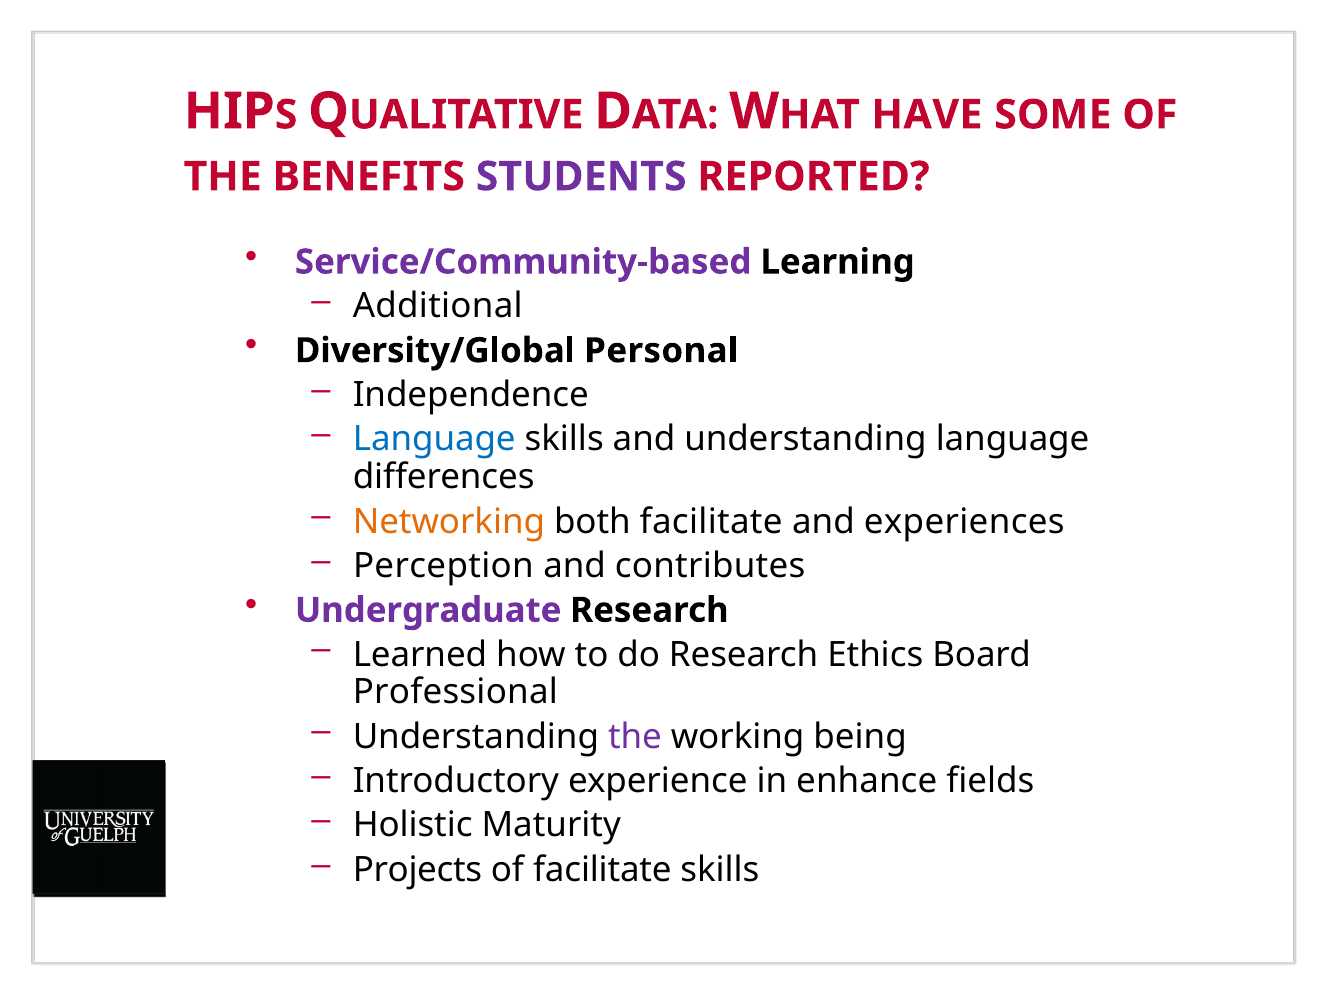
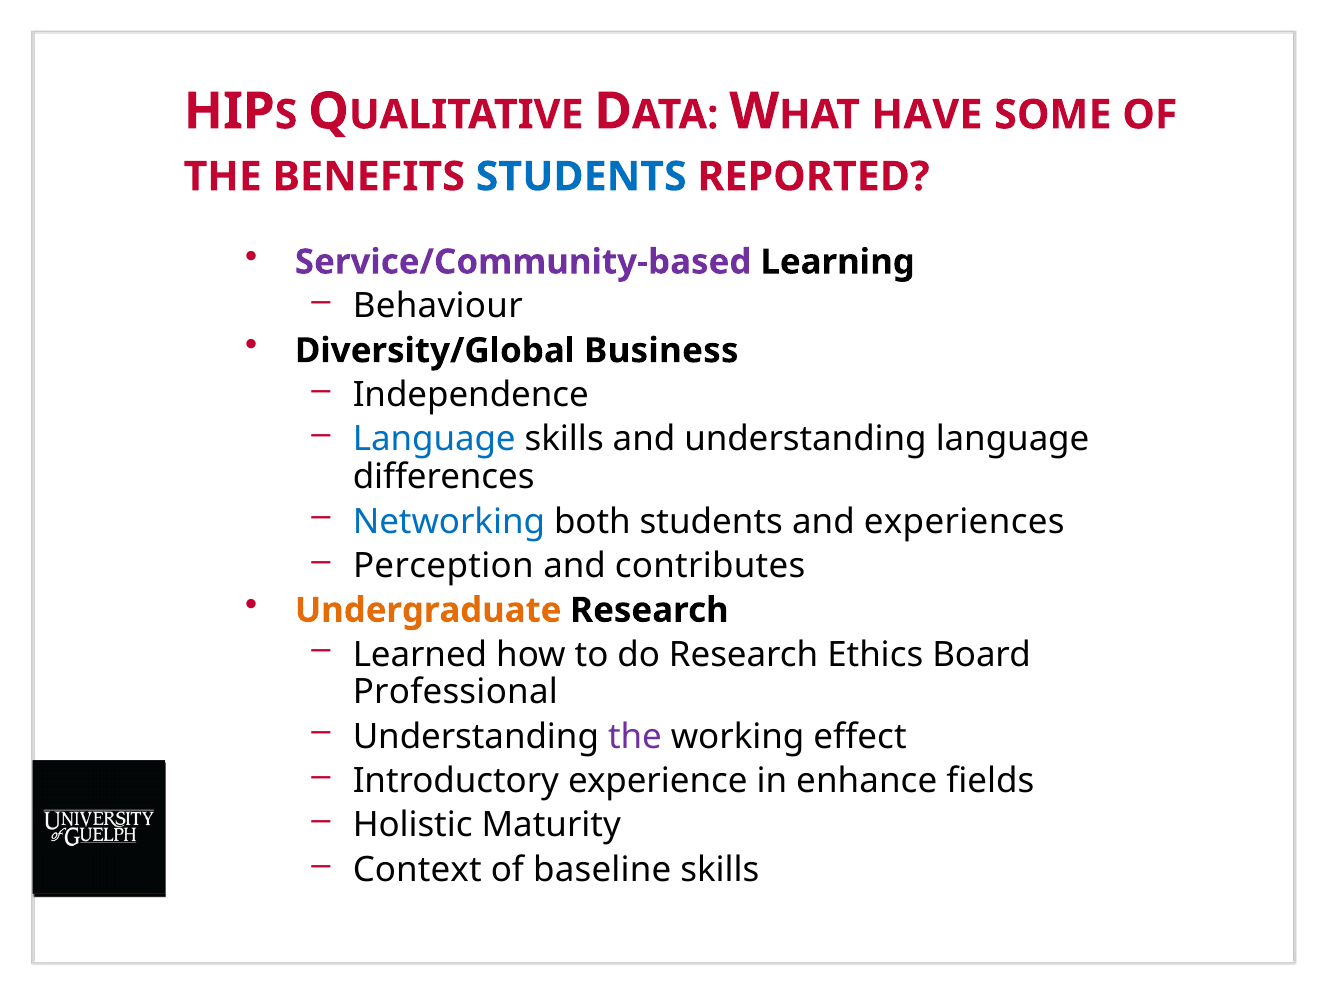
STUDENTS at (581, 177) colour: purple -> blue
Additional: Additional -> Behaviour
Personal: Personal -> Business
Networking colour: orange -> blue
both facilitate: facilitate -> students
Undergraduate colour: purple -> orange
being: being -> effect
Projects: Projects -> Context
of facilitate: facilitate -> baseline
